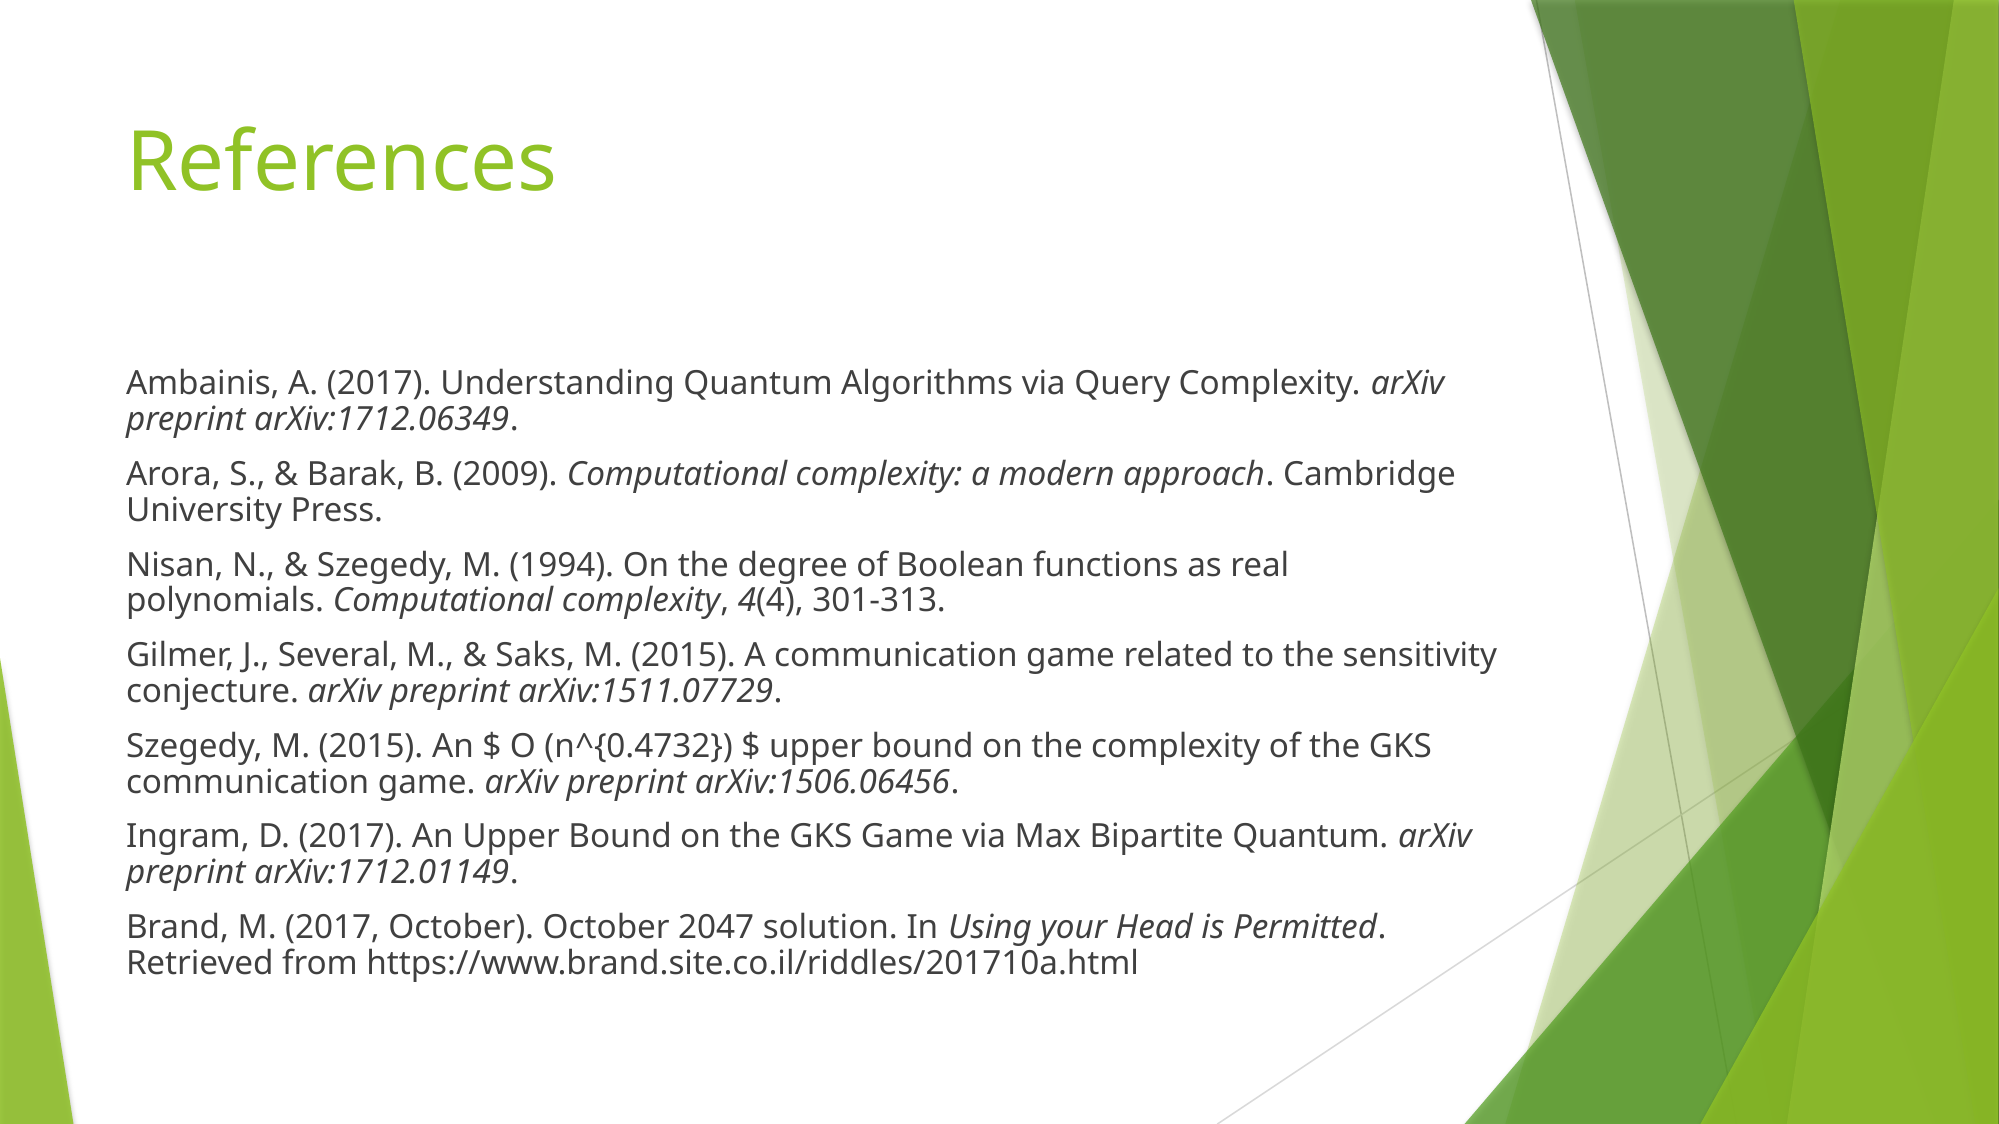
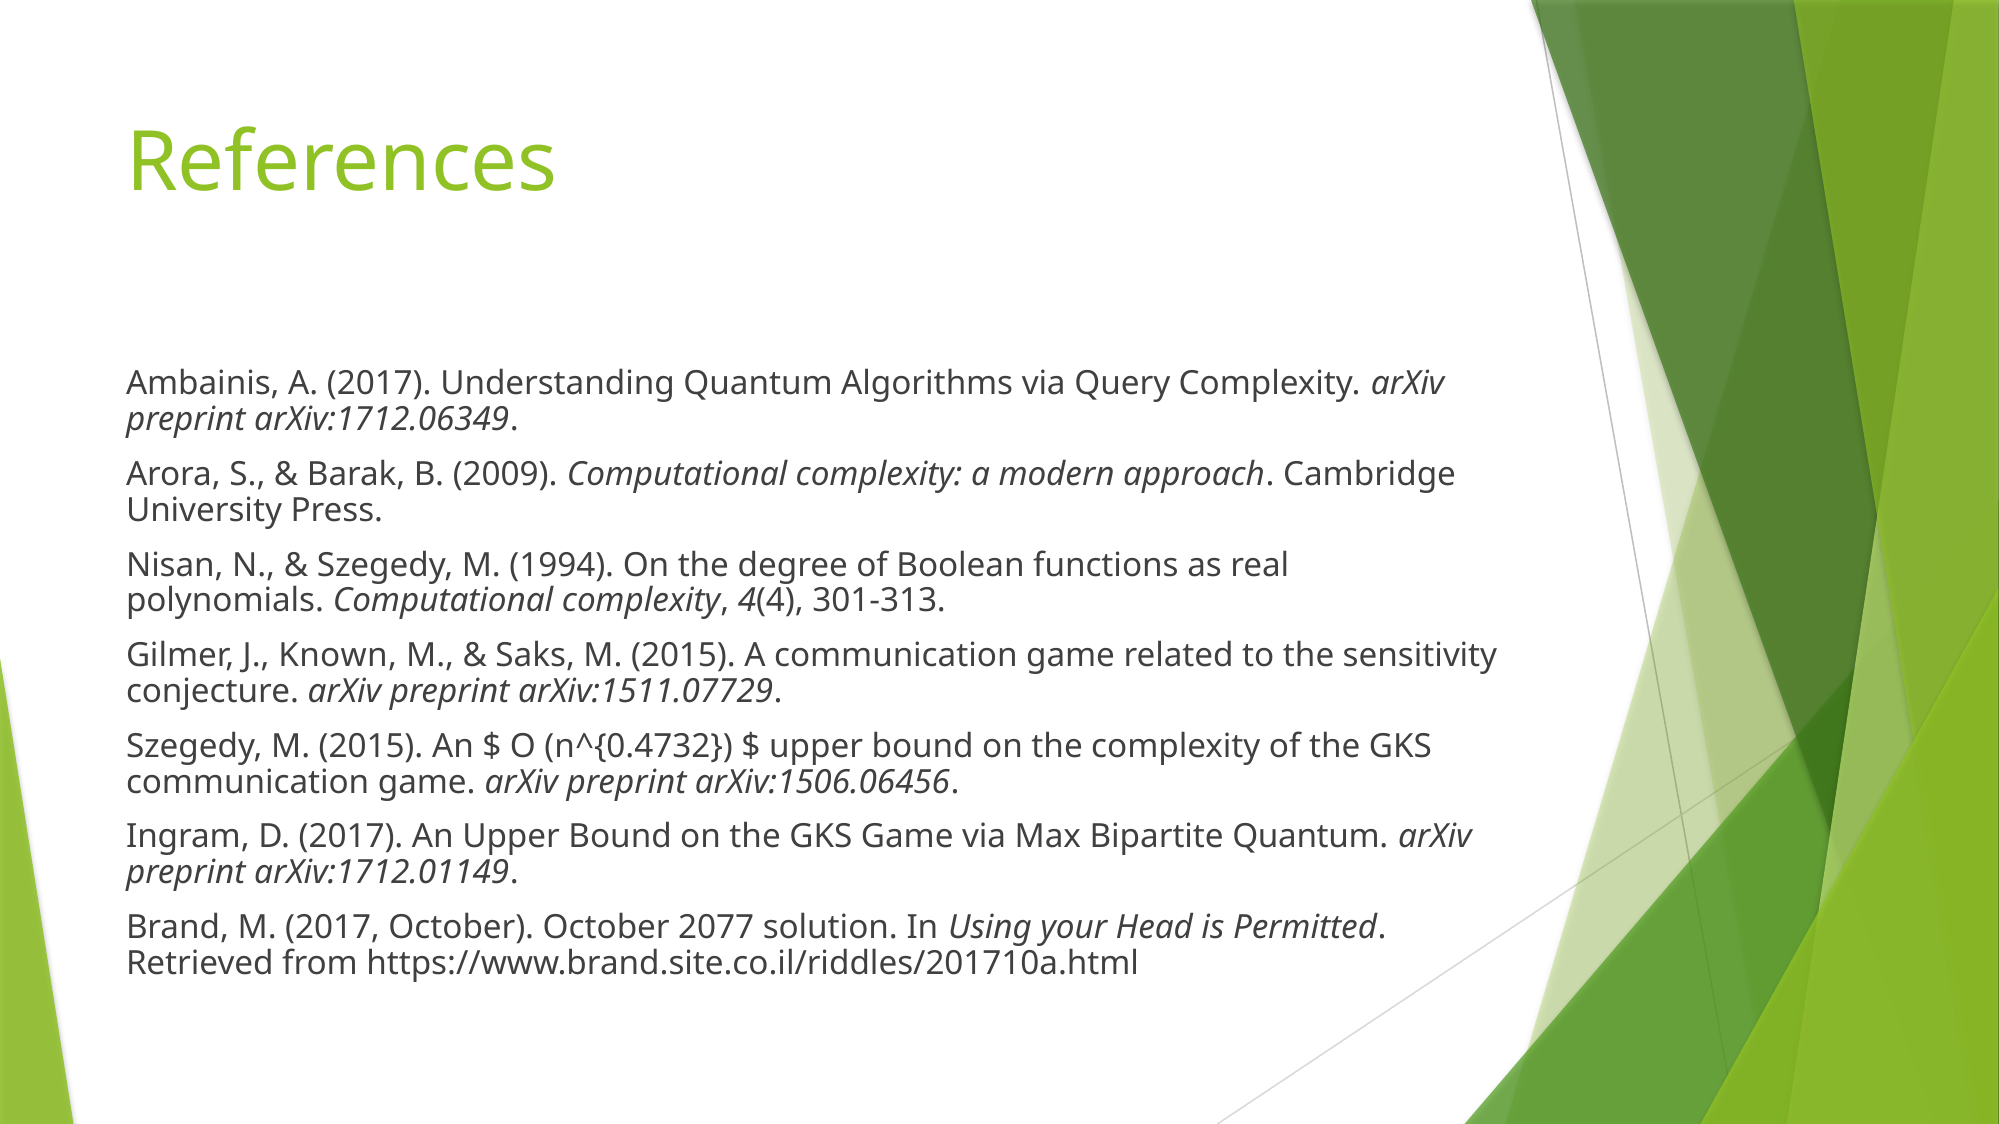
Several: Several -> Known
2047: 2047 -> 2077
